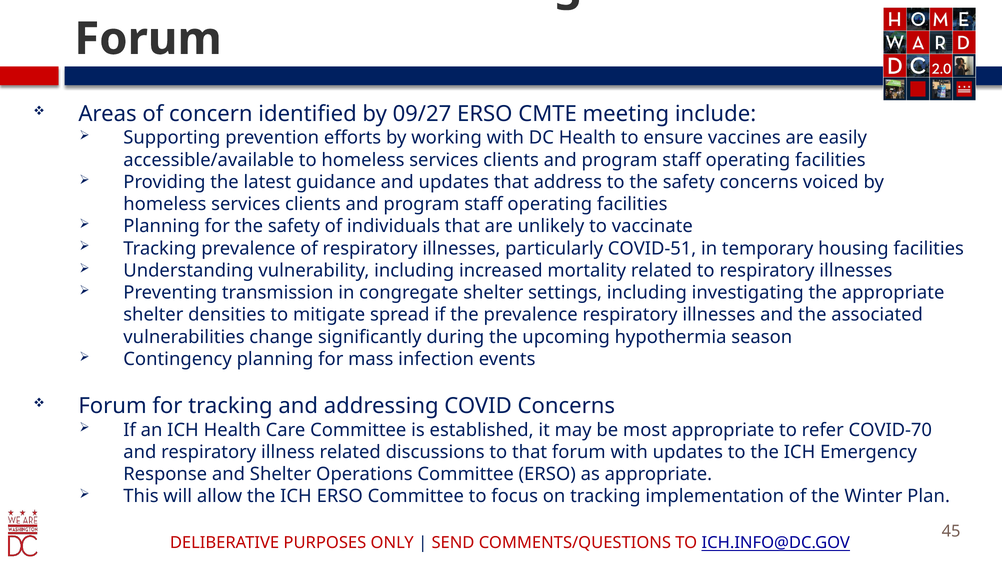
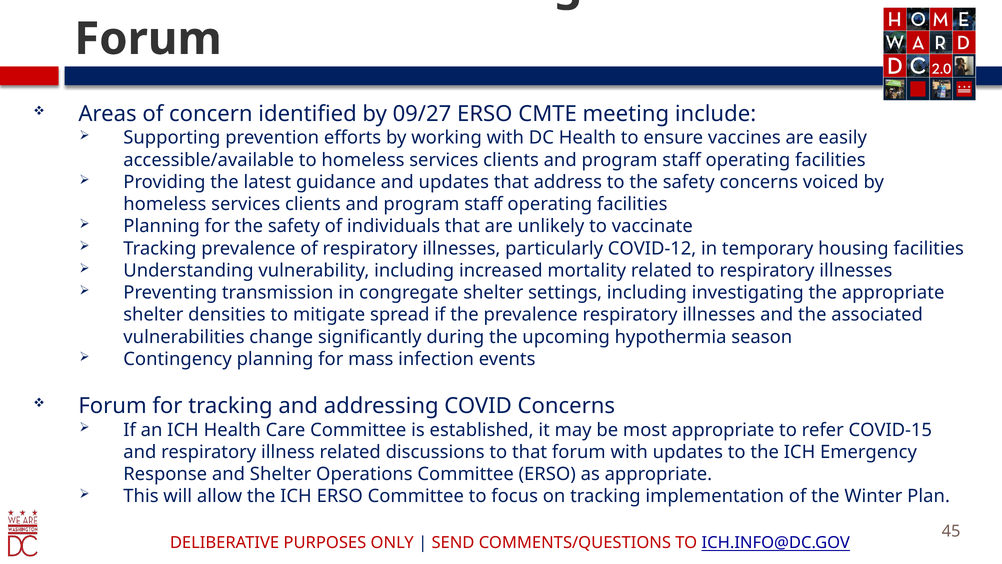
COVID-51: COVID-51 -> COVID-12
COVID-70: COVID-70 -> COVID-15
